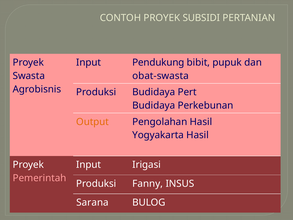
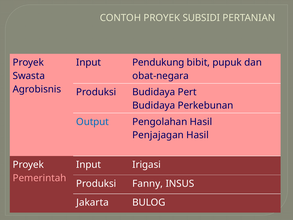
obat-swasta: obat-swasta -> obat-negara
Output colour: orange -> blue
Yogyakarta: Yogyakarta -> Penjajagan
Sarana: Sarana -> Jakarta
